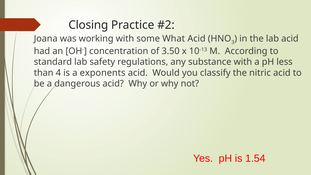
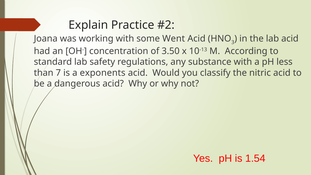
Closing: Closing -> Explain
What: What -> Went
4: 4 -> 7
